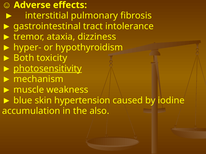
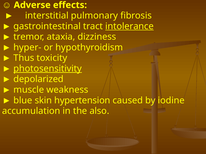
intolerance underline: none -> present
Both: Both -> Thus
mechanism: mechanism -> depolarized
